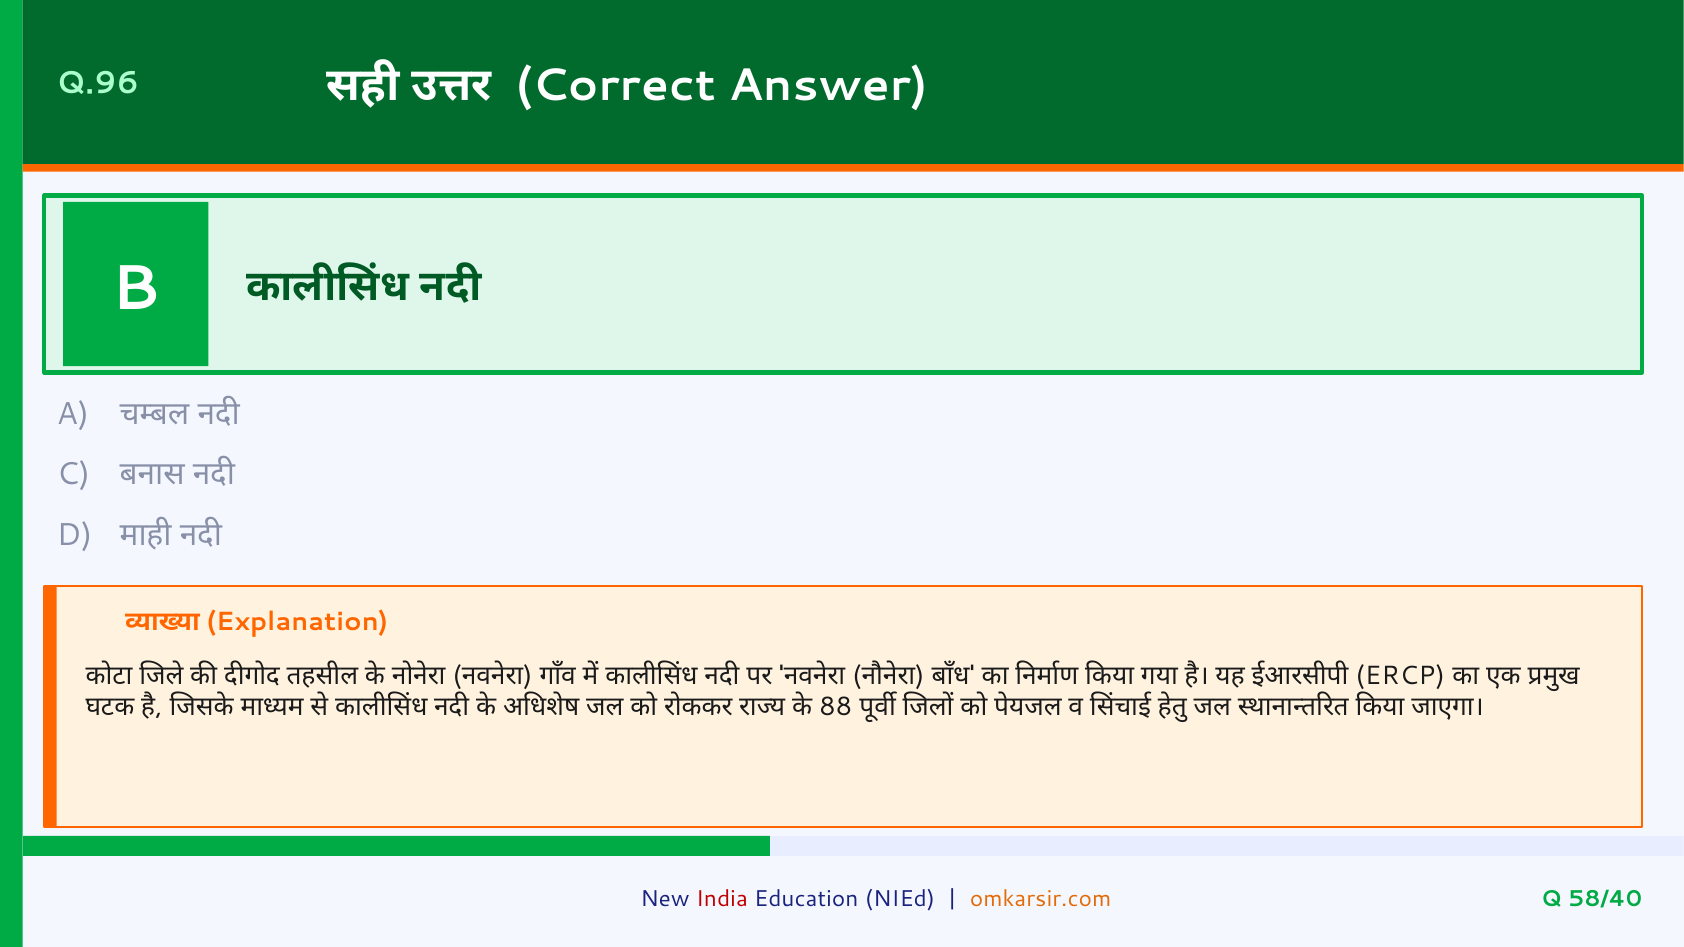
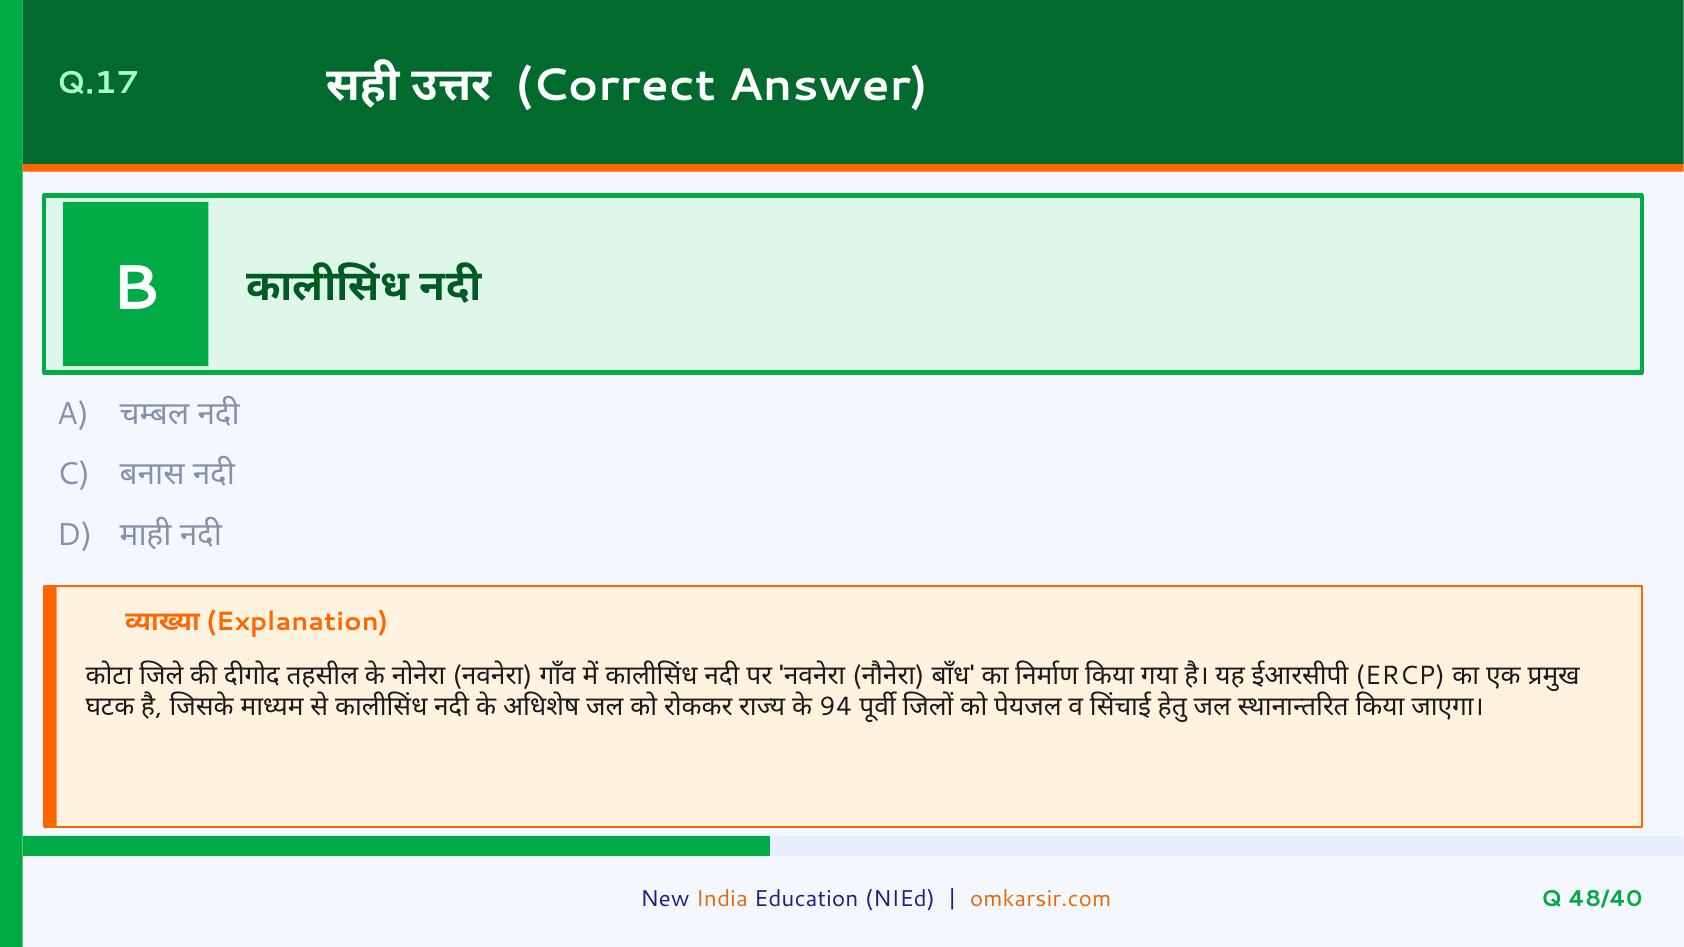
Q.96: Q.96 -> Q.17
88: 88 -> 94
India colour: red -> orange
58/40: 58/40 -> 48/40
